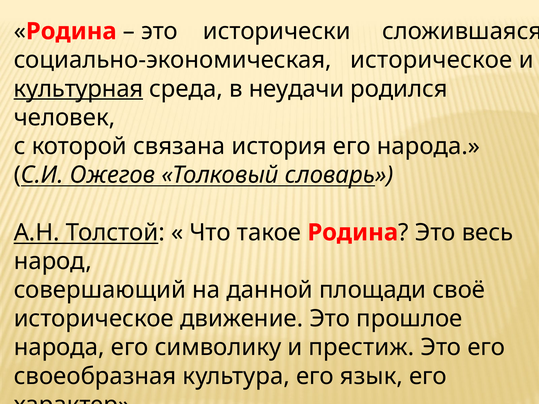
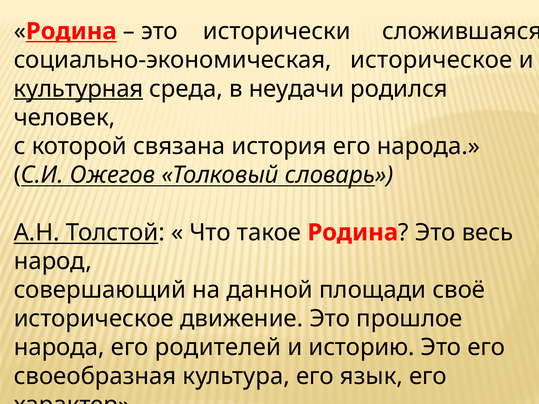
Родина at (71, 31) underline: none -> present
символику: символику -> родителей
престиж: престиж -> историю
